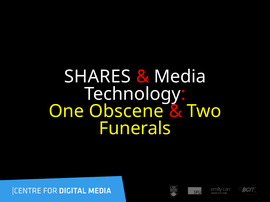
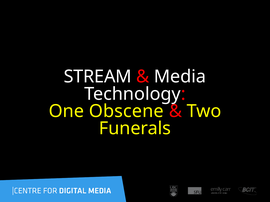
SHARES: SHARES -> STREAM
